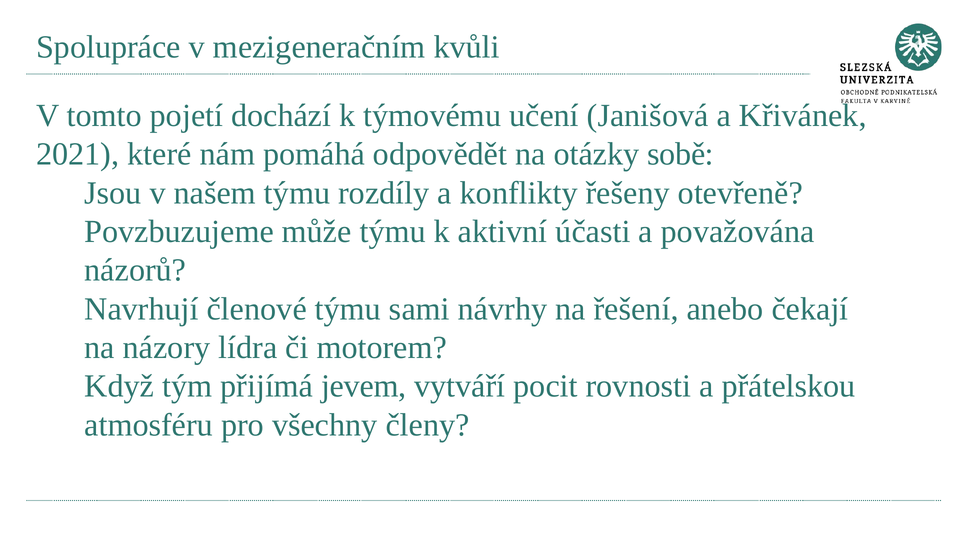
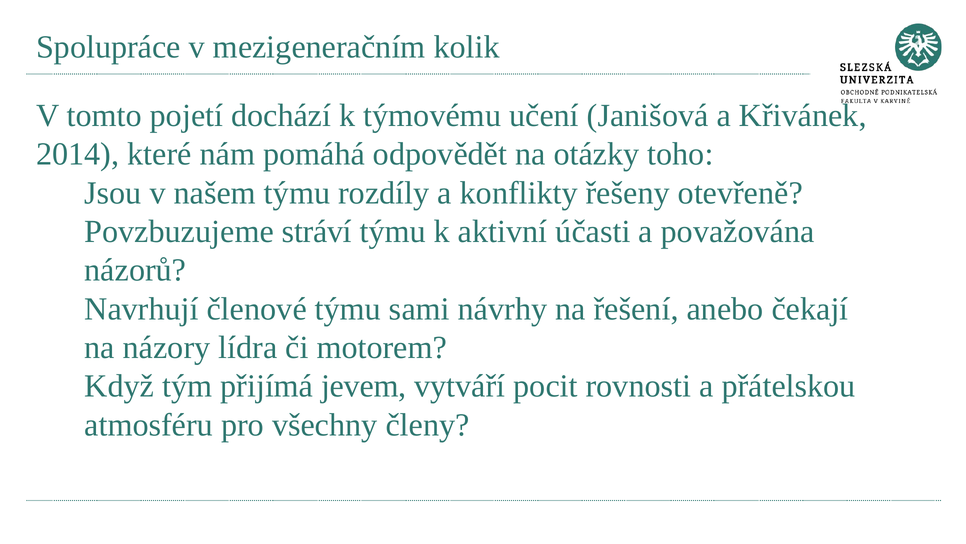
kvůli: kvůli -> kolik
2021: 2021 -> 2014
sobě: sobě -> toho
může: může -> stráví
